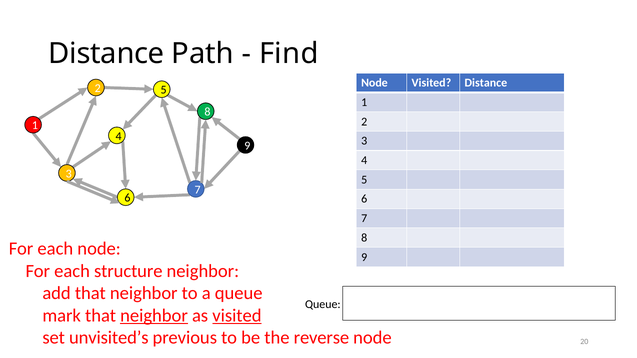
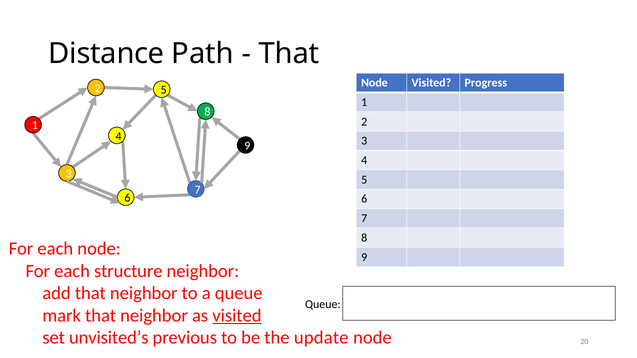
Find at (289, 54): Find -> That
Visited Distance: Distance -> Progress
neighbor at (154, 316) underline: present -> none
reverse: reverse -> update
